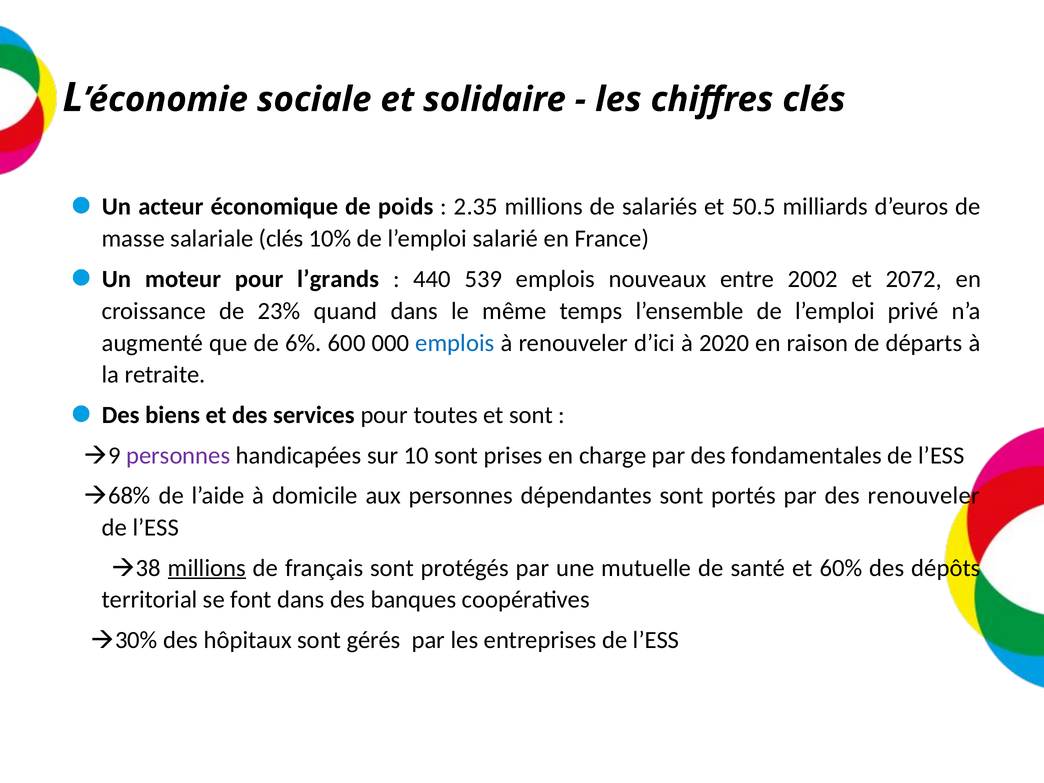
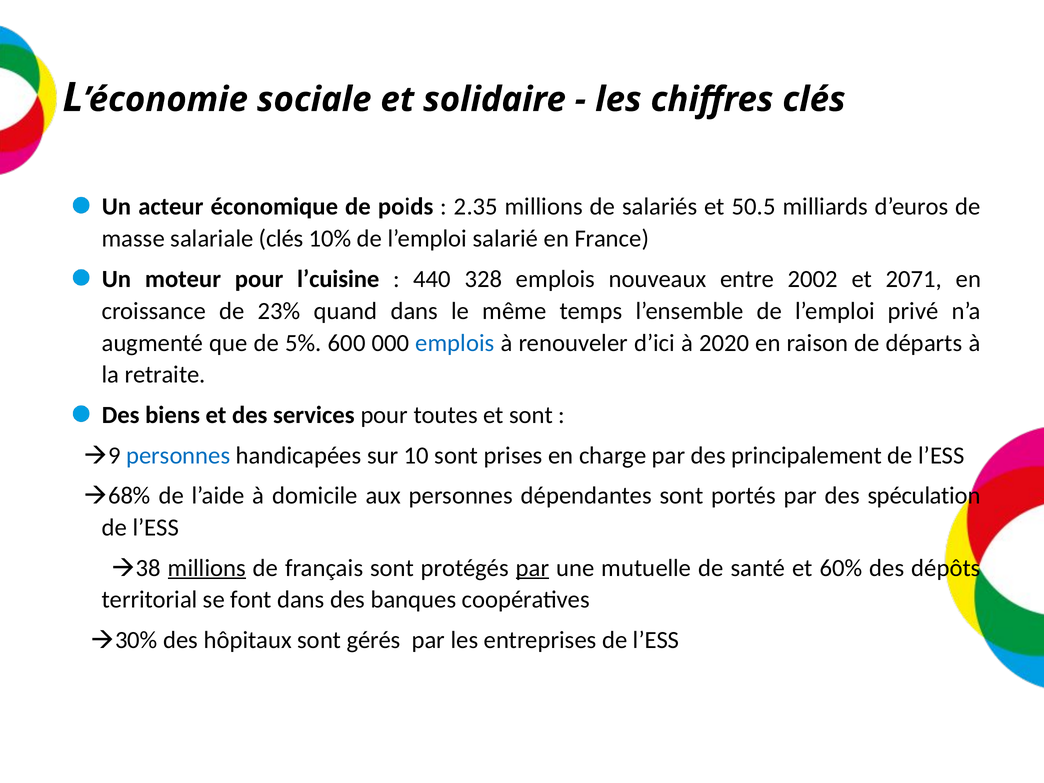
l’grands: l’grands -> l’cuisine
539: 539 -> 328
2072: 2072 -> 2071
6%: 6% -> 5%
personnes at (178, 455) colour: purple -> blue
fondamentales: fondamentales -> principalement
des renouveler: renouveler -> spéculation
par at (532, 568) underline: none -> present
